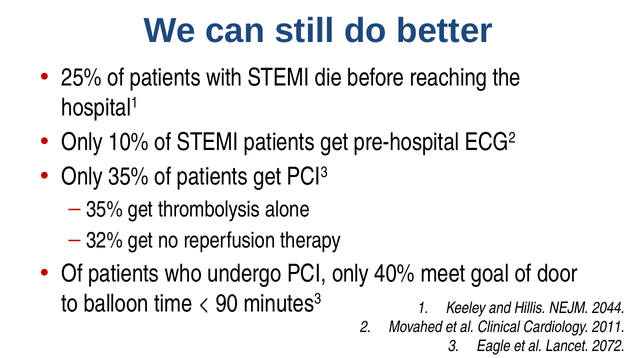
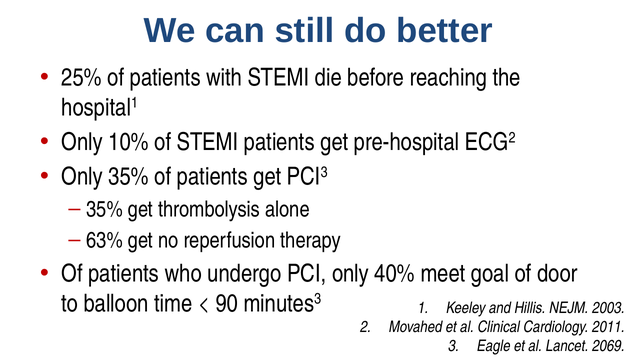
32%: 32% -> 63%
2044: 2044 -> 2003
2072: 2072 -> 2069
